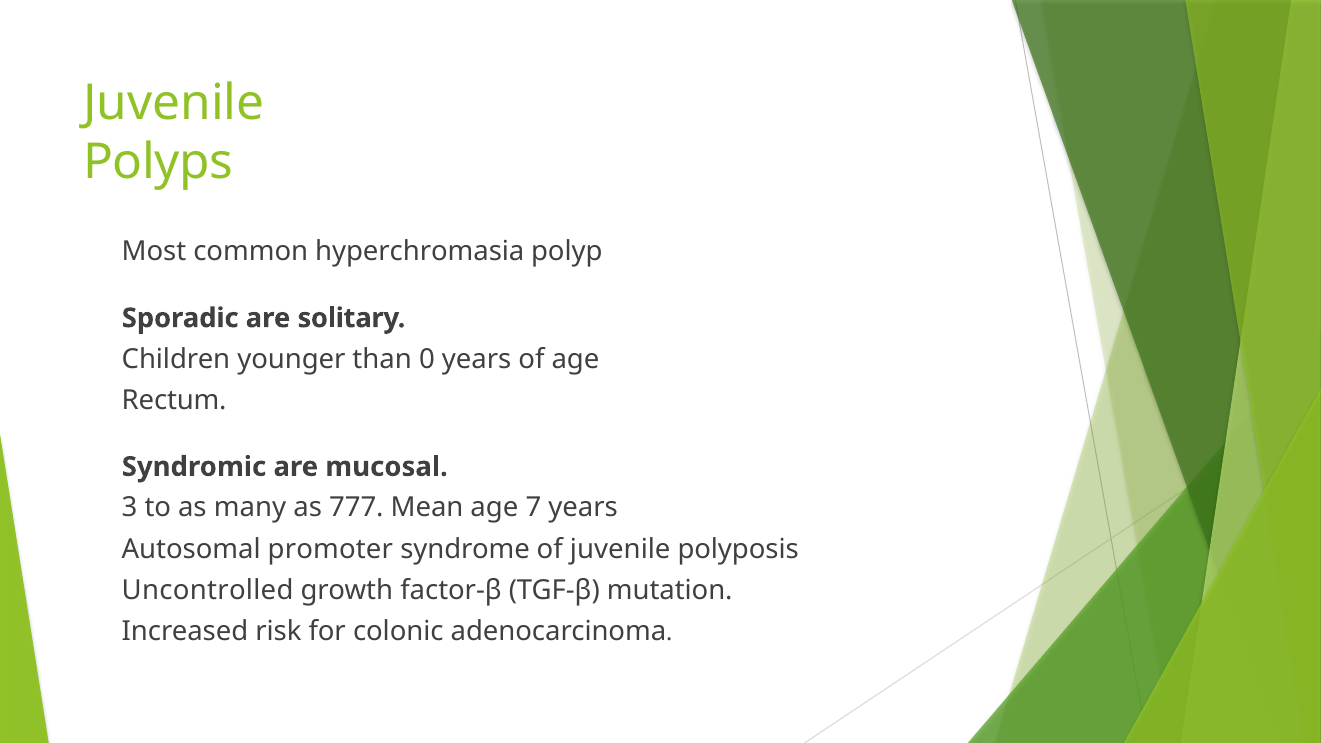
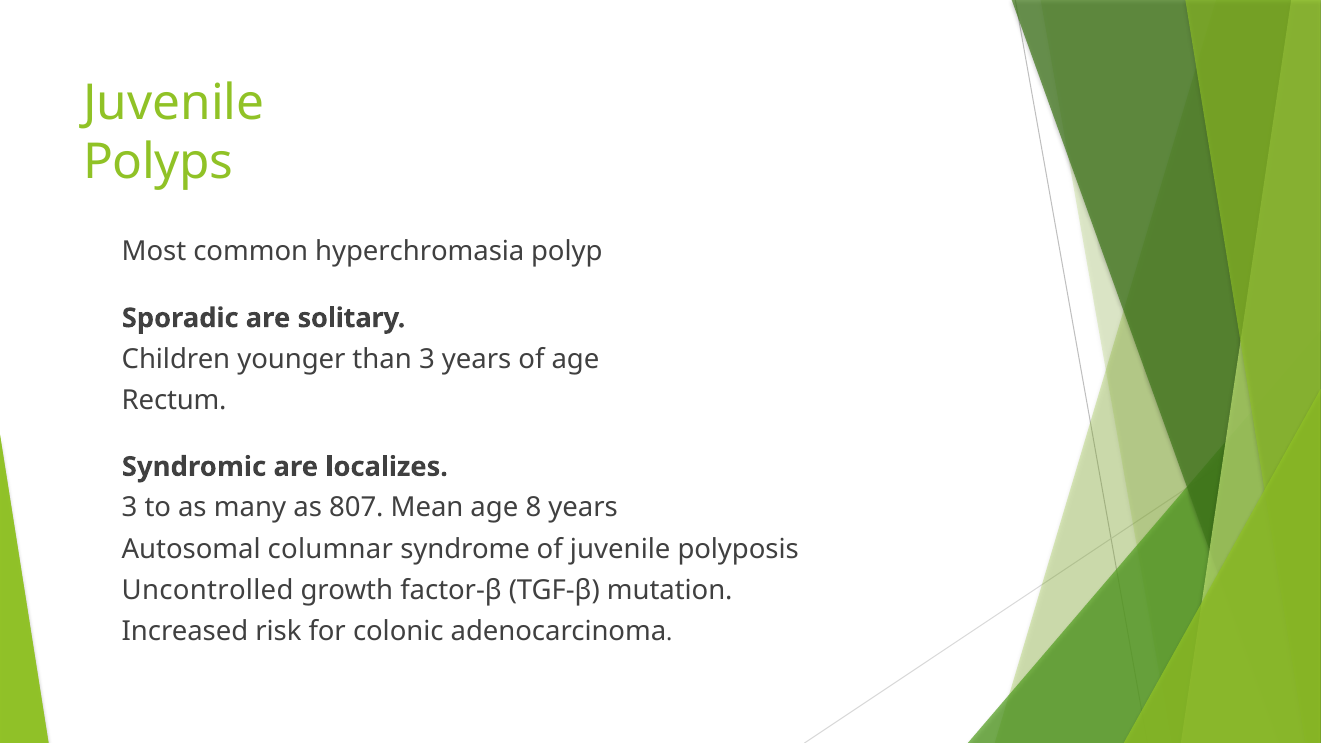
than 0: 0 -> 3
mucosal: mucosal -> localizes
777: 777 -> 807
7: 7 -> 8
promoter: promoter -> columnar
